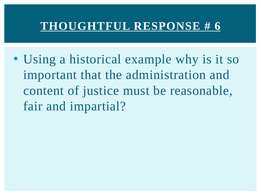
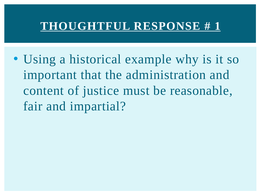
6: 6 -> 1
